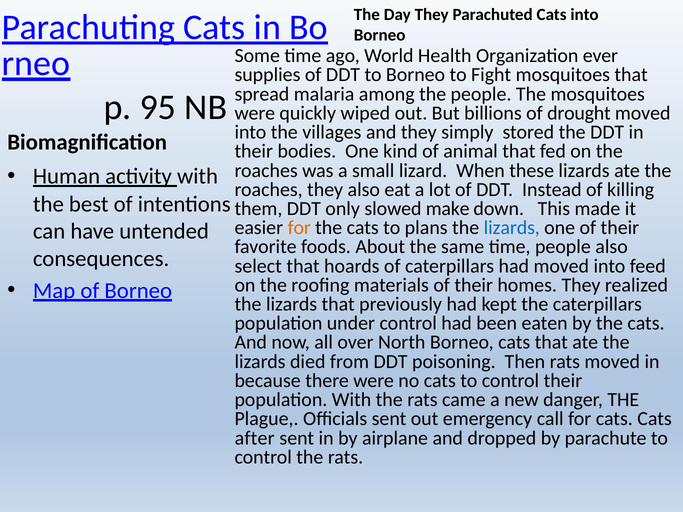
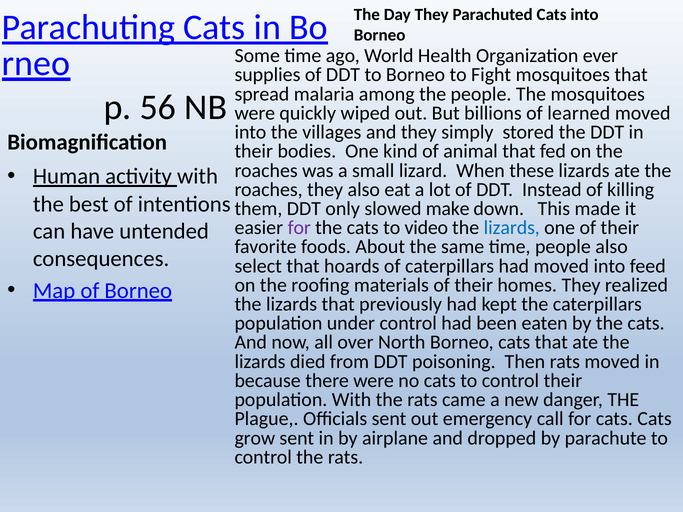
95: 95 -> 56
drought: drought -> learned
for at (299, 228) colour: orange -> purple
plans: plans -> video
after: after -> grow
